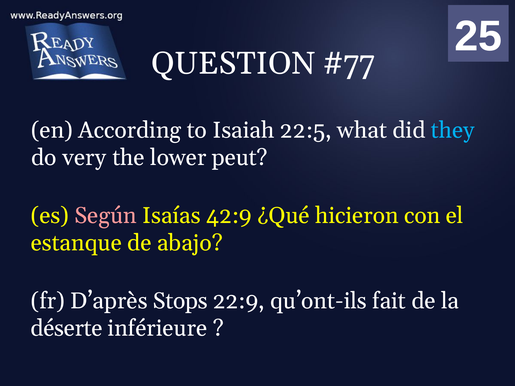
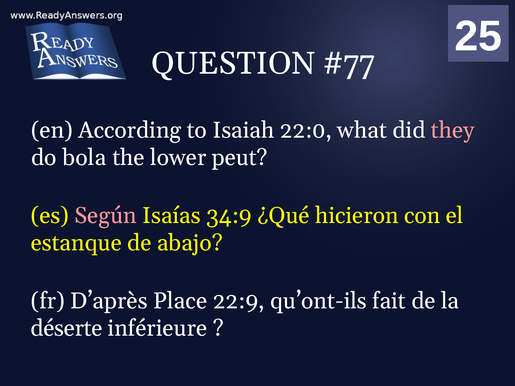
22:5: 22:5 -> 22:0
they colour: light blue -> pink
very: very -> bola
42:9: 42:9 -> 34:9
Stops: Stops -> Place
